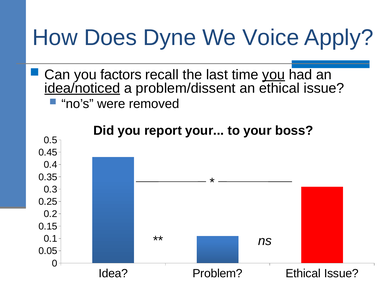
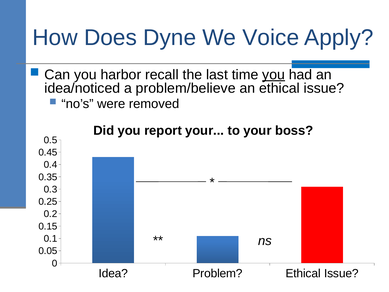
factors: factors -> harbor
idea/noticed underline: present -> none
problem/dissent: problem/dissent -> problem/believe
